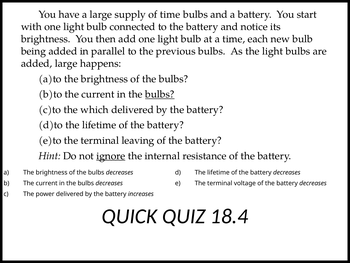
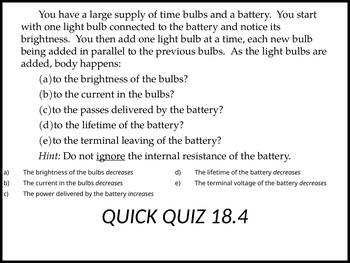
added large: large -> body
bulbs at (160, 94) underline: present -> none
which: which -> passes
